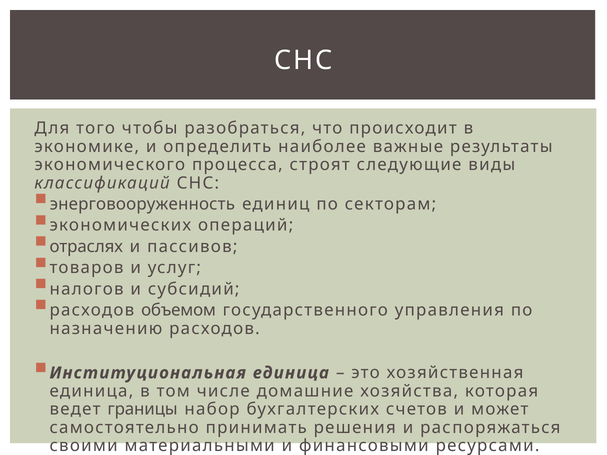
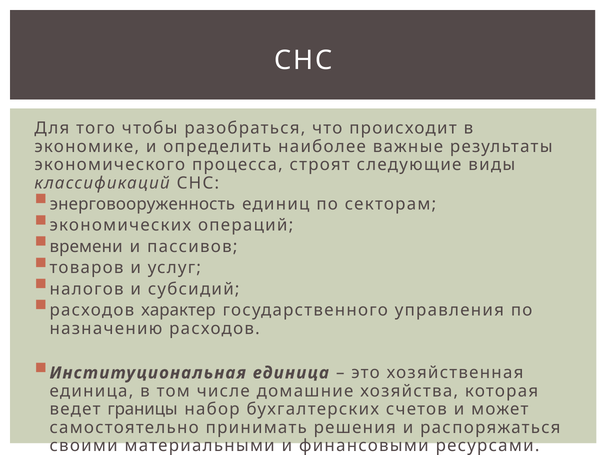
отраслях: отраслях -> времени
объемом: объемом -> характер
